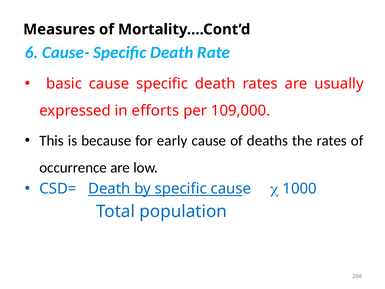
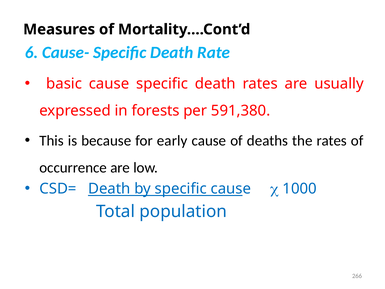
efforts: efforts -> forests
109,000: 109,000 -> 591,380
